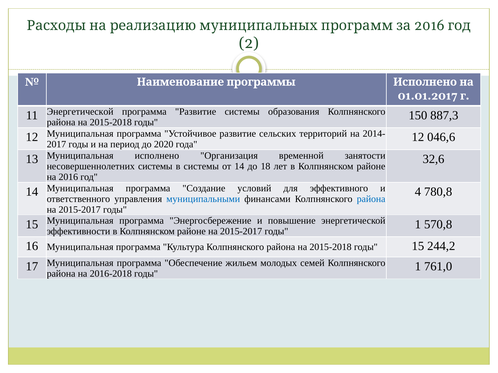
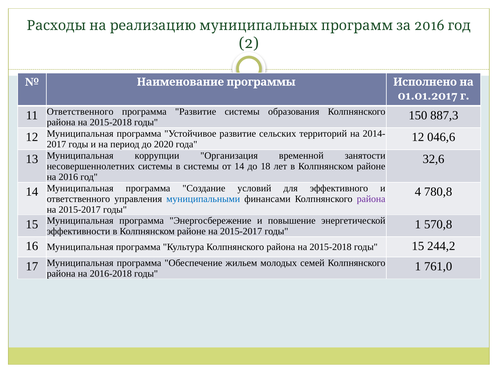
11 Энергетической: Энергетической -> Ответственного
исполнено: исполнено -> коррупции
района at (371, 199) colour: blue -> purple
